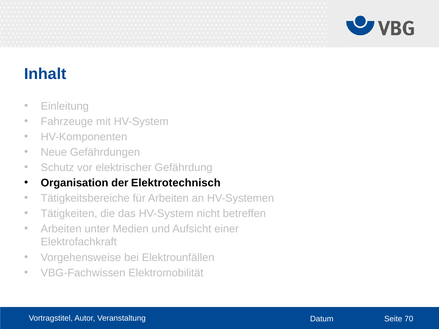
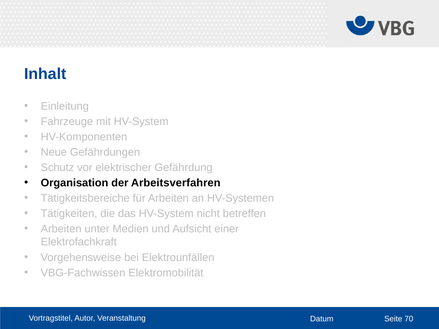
Elektrotechnisch: Elektrotechnisch -> Arbeitsverfahren
